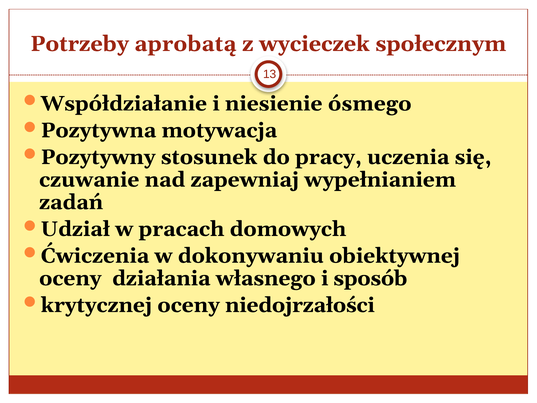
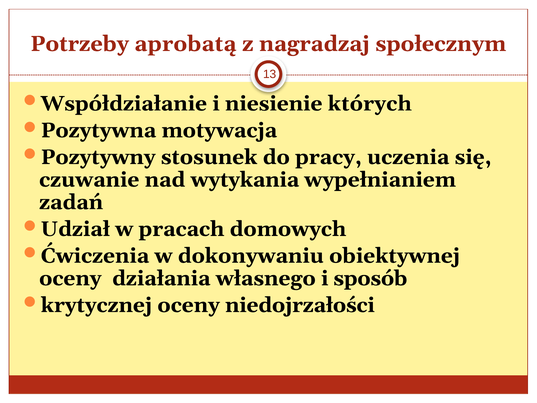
wycieczek: wycieczek -> nagradzaj
ósmego: ósmego -> których
zapewniaj: zapewniaj -> wytykania
